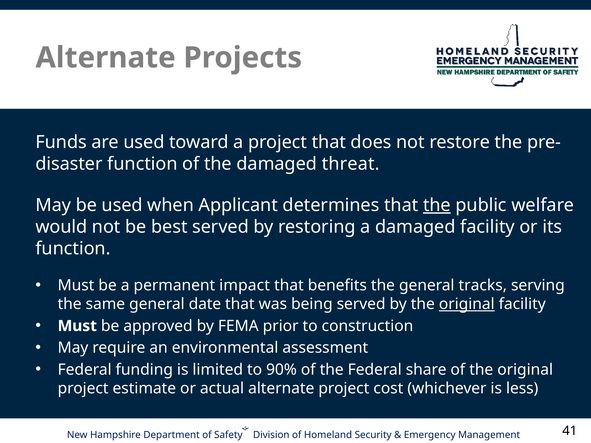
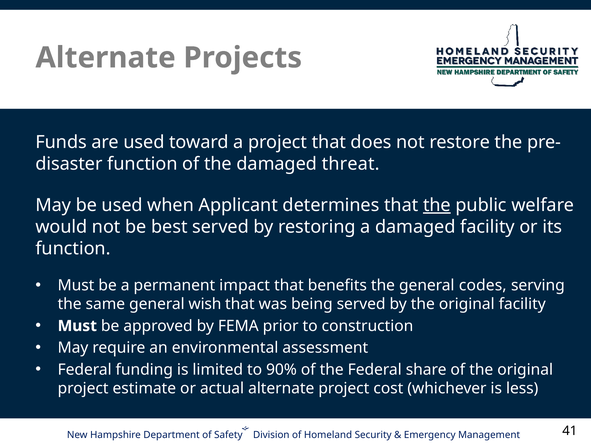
tracks: tracks -> codes
date: date -> wish
original at (467, 304) underline: present -> none
